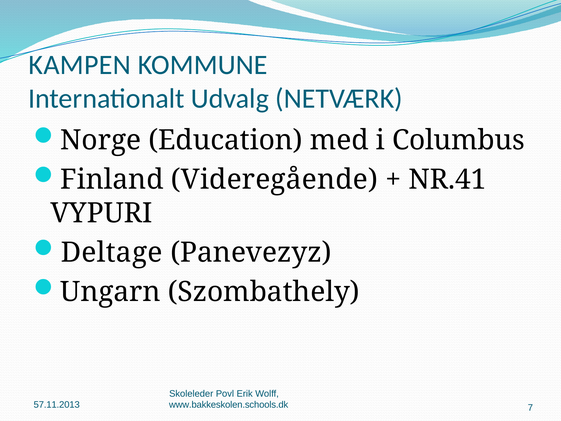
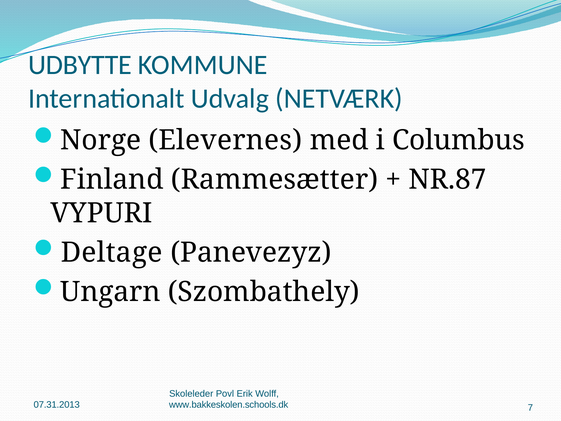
KAMPEN: KAMPEN -> UDBYTTE
Education: Education -> Elevernes
Videregående: Videregående -> Rammesætter
NR.41: NR.41 -> NR.87
57.11.2013: 57.11.2013 -> 07.31.2013
